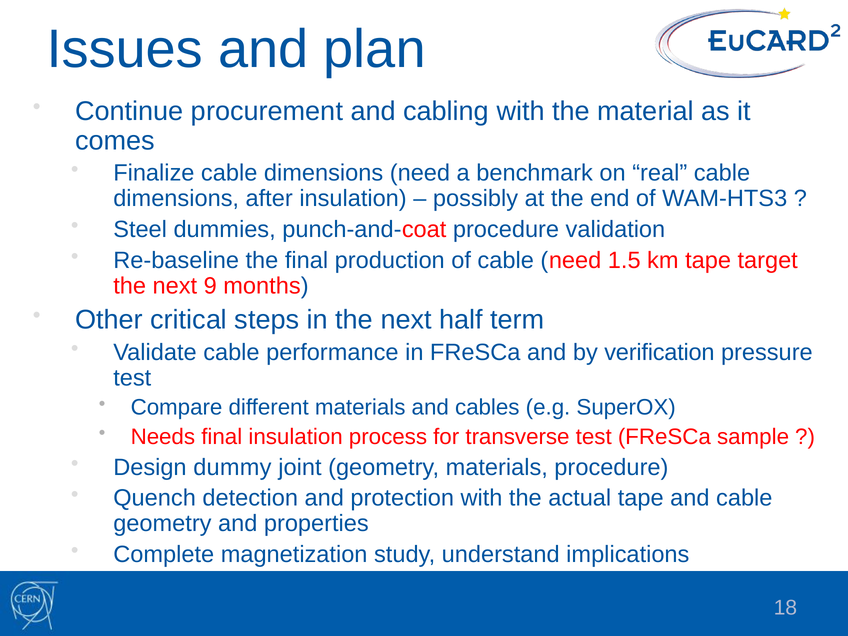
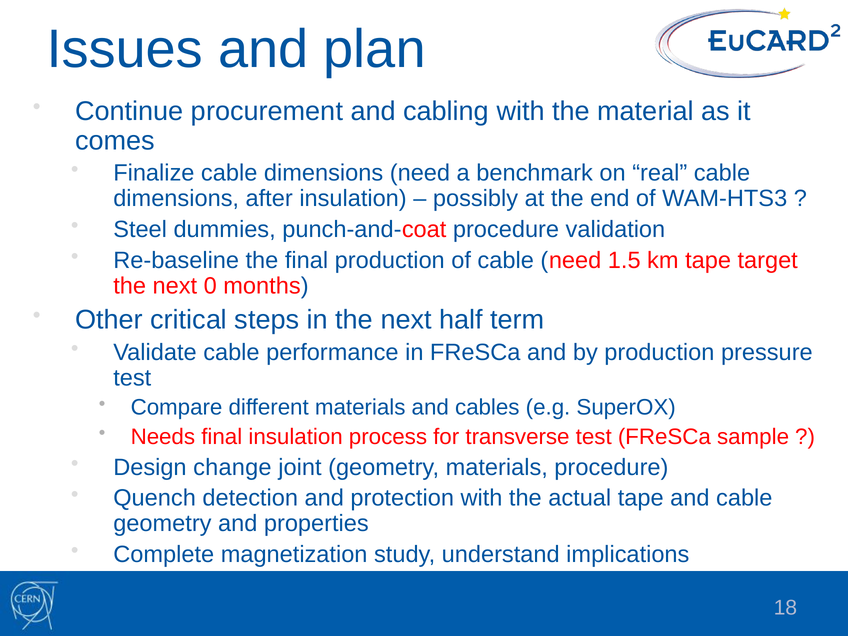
9: 9 -> 0
by verification: verification -> production
dummy: dummy -> change
